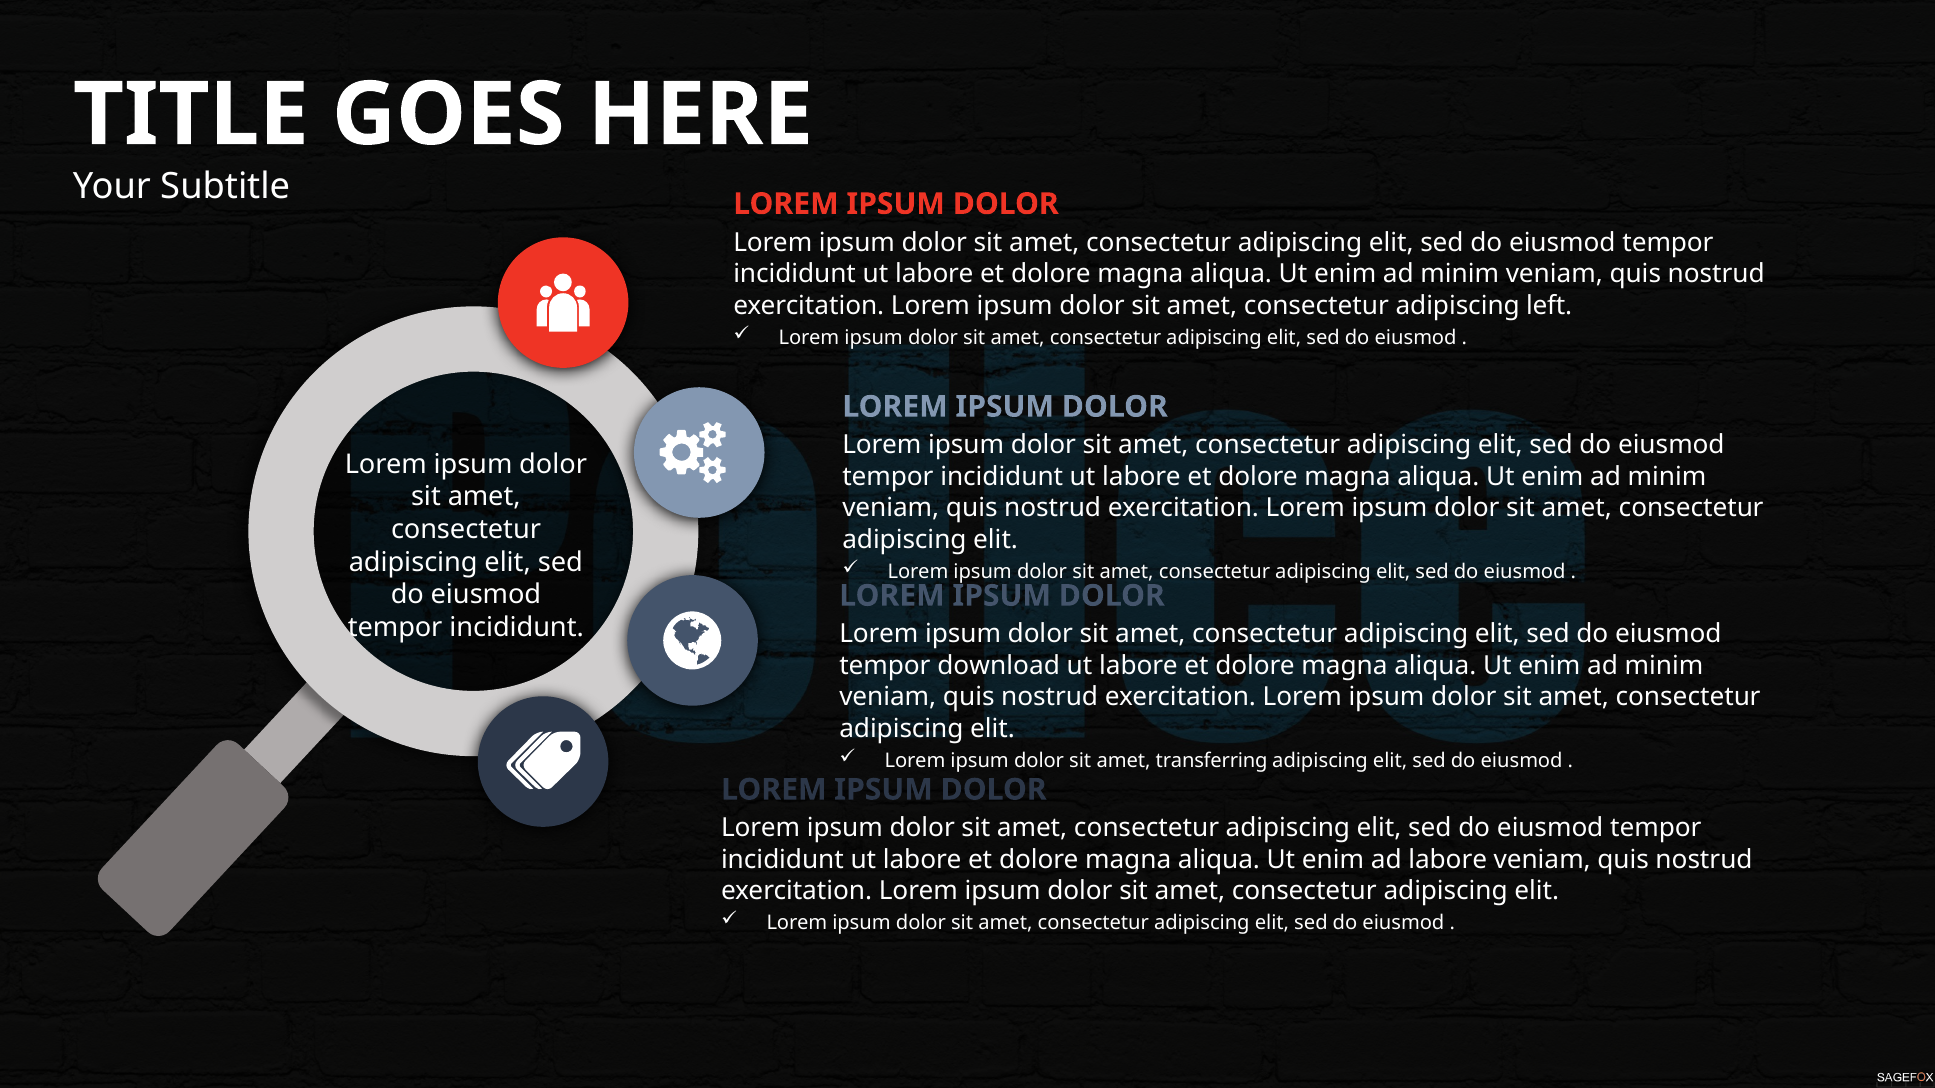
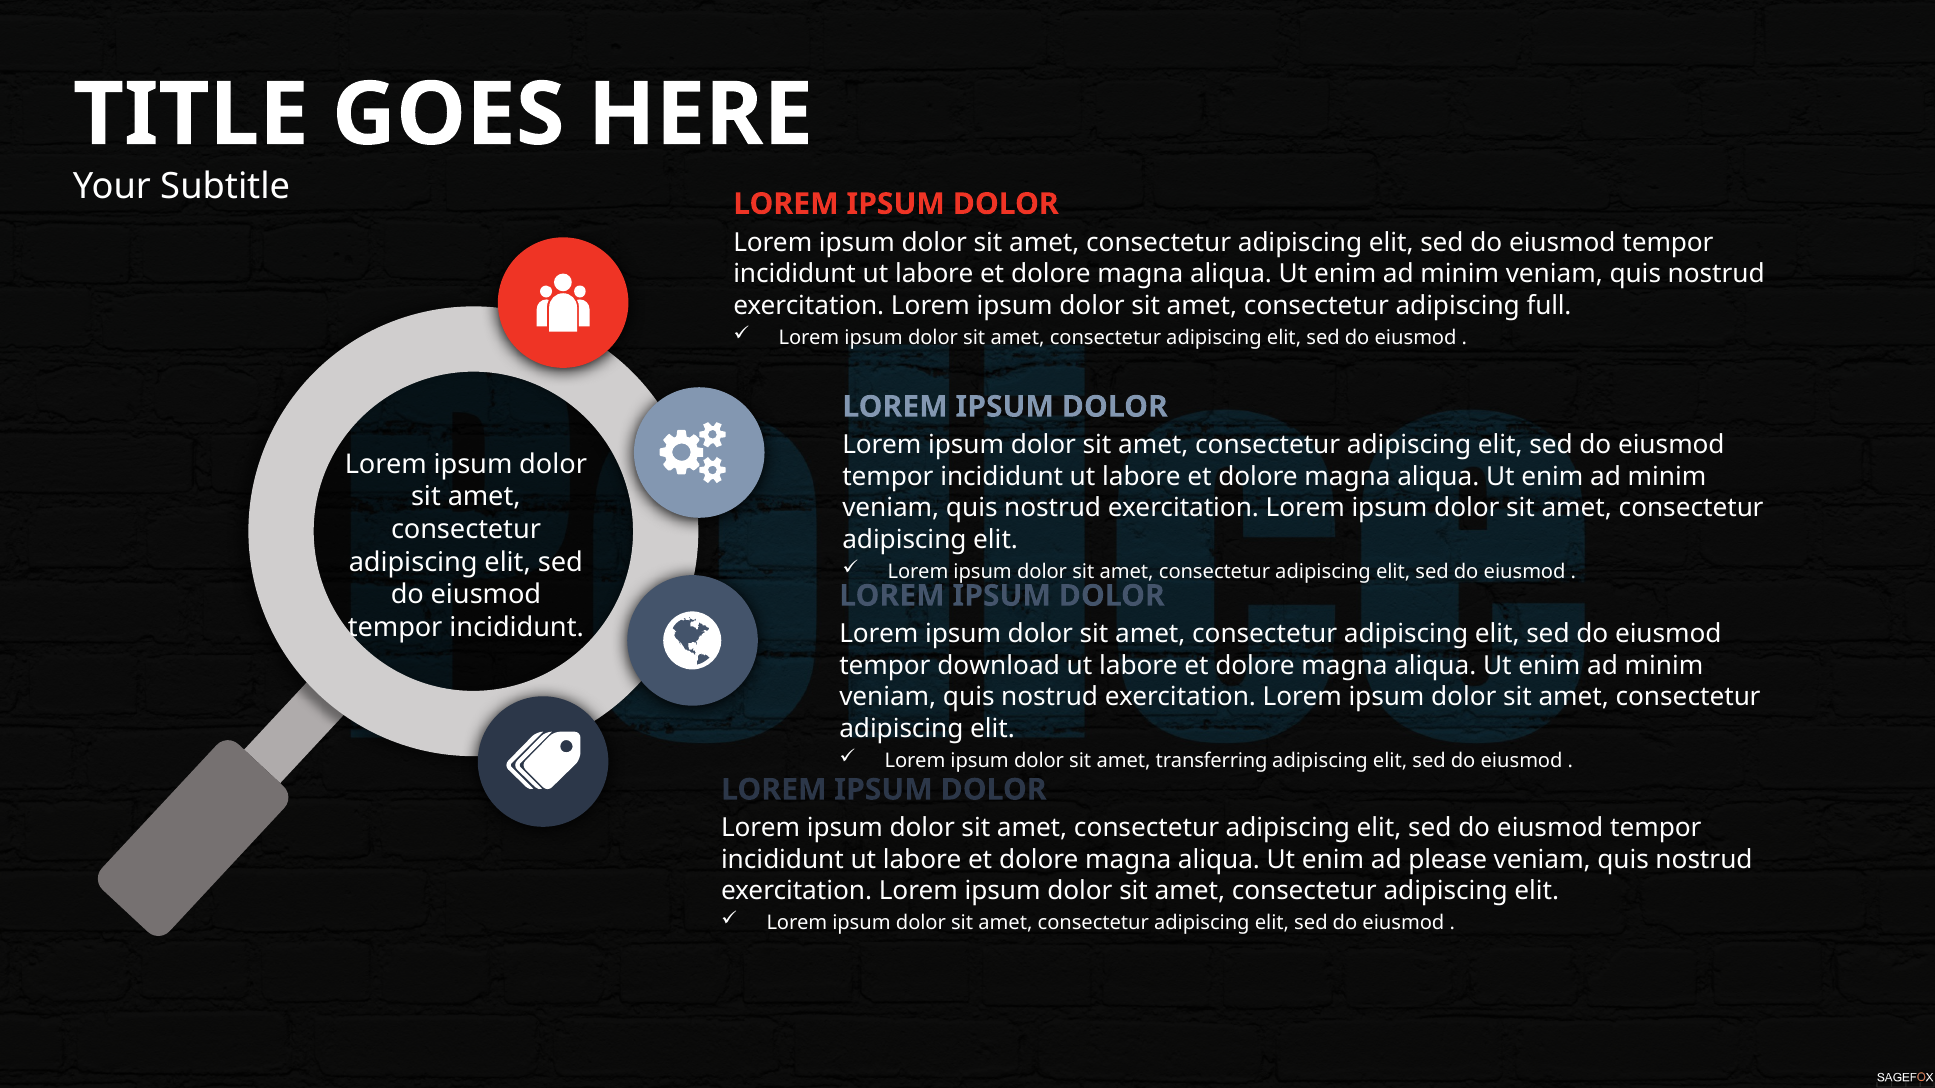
left: left -> full
ad labore: labore -> please
